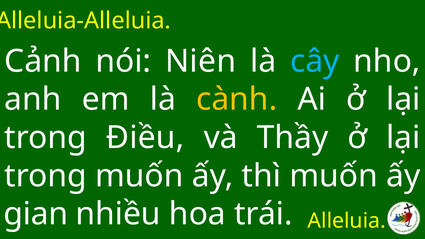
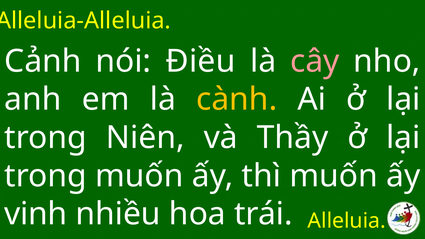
Niên: Niên -> Điều
cây colour: light blue -> pink
Điều: Điều -> Niên
gian: gian -> vinh
